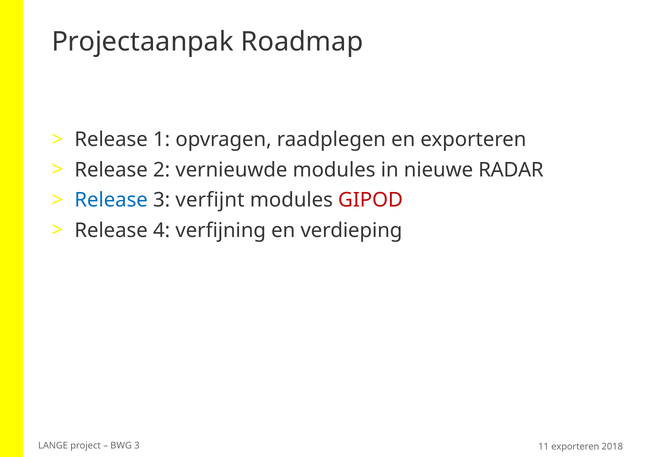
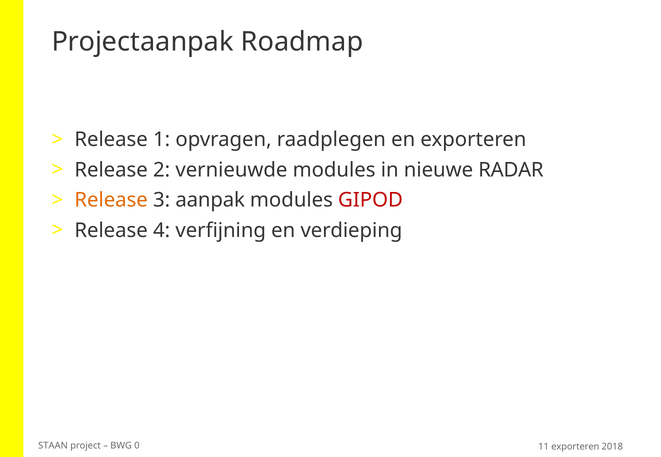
Release at (111, 200) colour: blue -> orange
verfijnt: verfijnt -> aanpak
LANGE: LANGE -> STAAN
BWG 3: 3 -> 0
